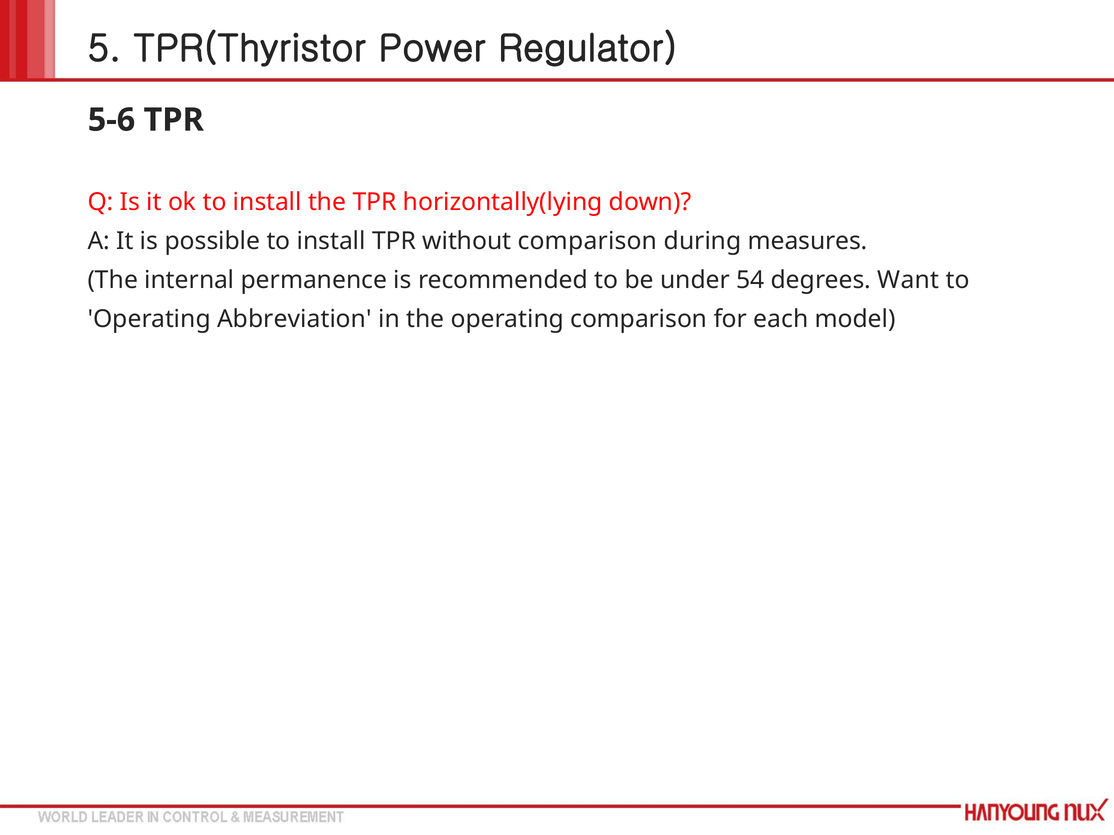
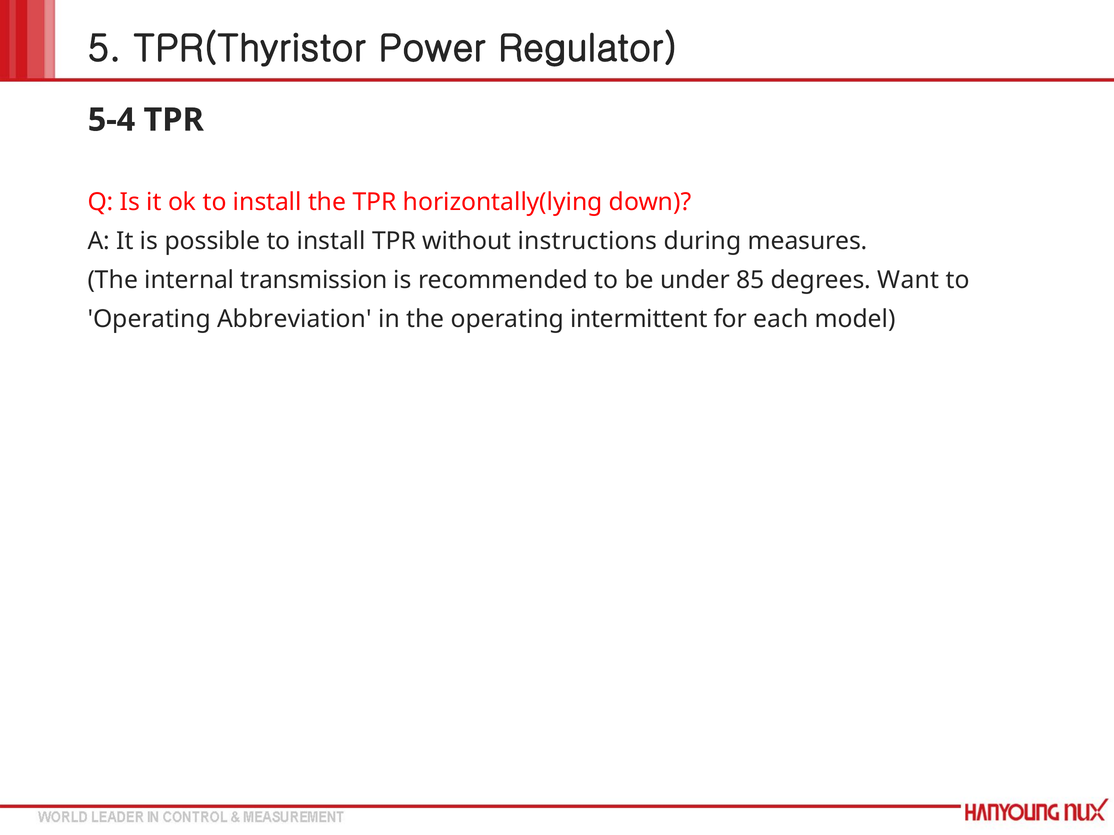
5-6: 5-6 -> 5-4
without comparison: comparison -> instructions
permanence: permanence -> transmission
54: 54 -> 85
operating comparison: comparison -> intermittent
